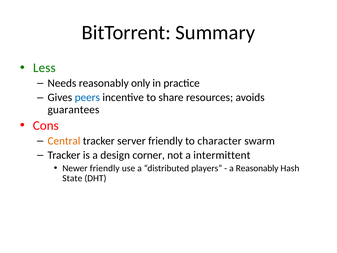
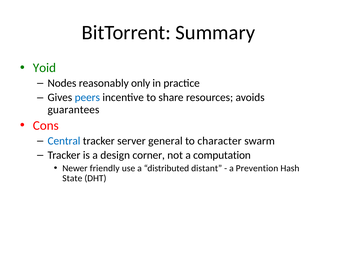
Less: Less -> Yoid
Needs: Needs -> Nodes
Central colour: orange -> blue
server friendly: friendly -> general
intermittent: intermittent -> computation
players: players -> distant
a Reasonably: Reasonably -> Prevention
